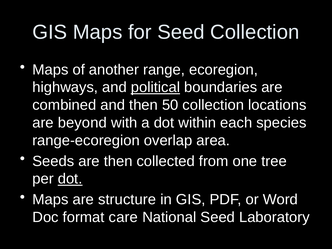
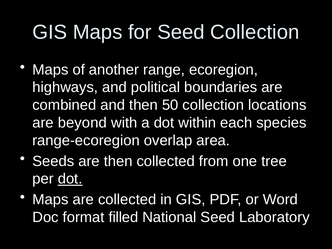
political underline: present -> none
are structure: structure -> collected
care: care -> filled
